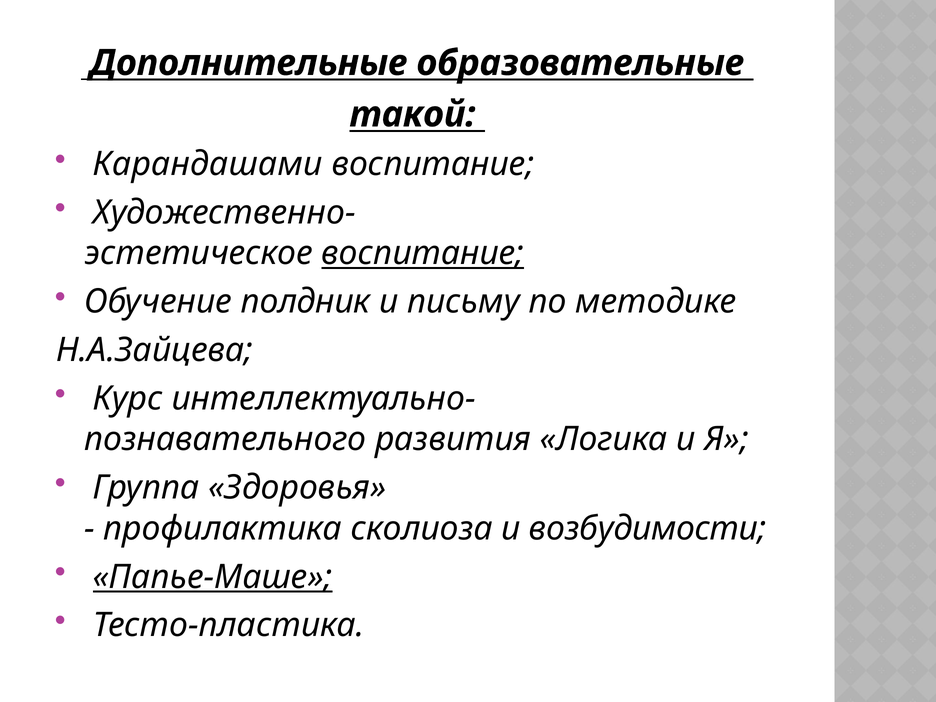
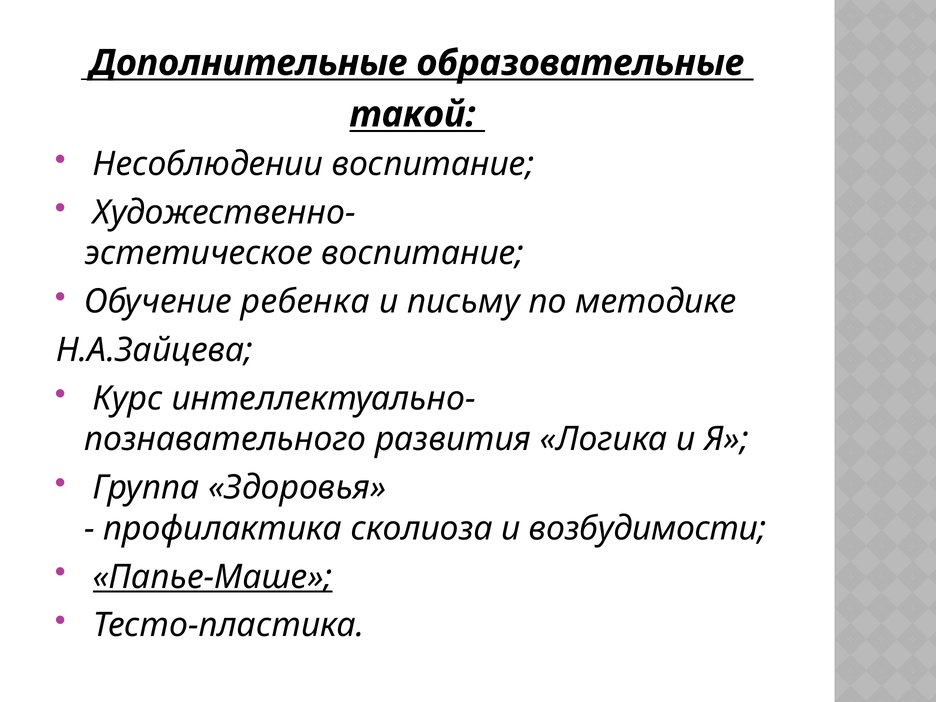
Карандашами: Карандашами -> Несоблюдении
воспитание at (423, 253) underline: present -> none
полдник: полдник -> ребенка
